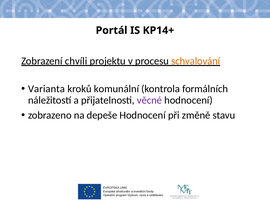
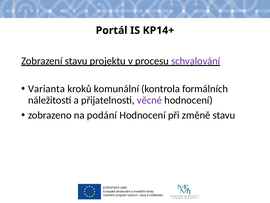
Zobrazení chvíli: chvíli -> stavu
schvalování colour: orange -> purple
depeše: depeše -> podání
